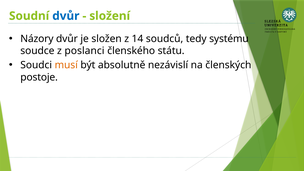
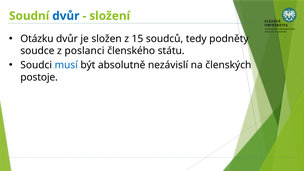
Názory: Názory -> Otázku
14: 14 -> 15
systému: systému -> podněty
musí colour: orange -> blue
